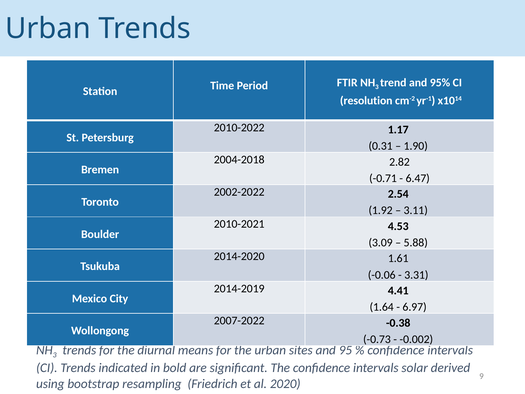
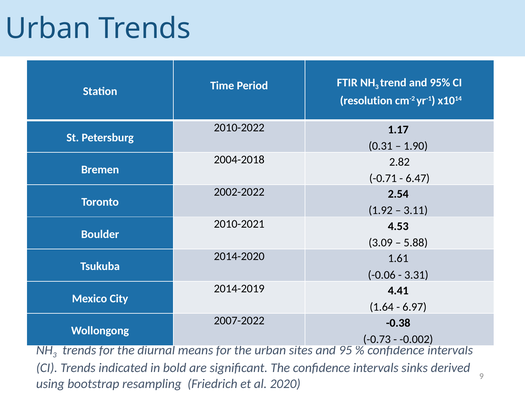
solar: solar -> sinks
